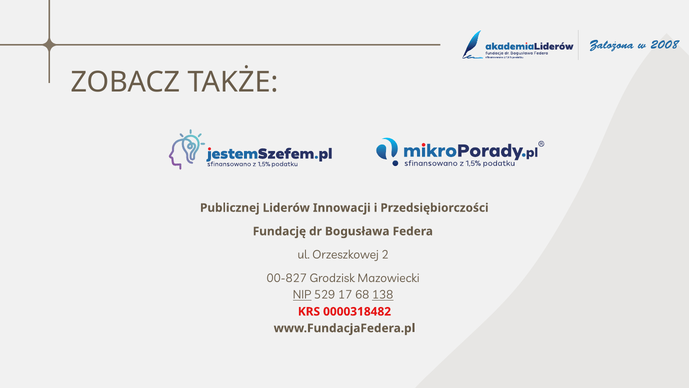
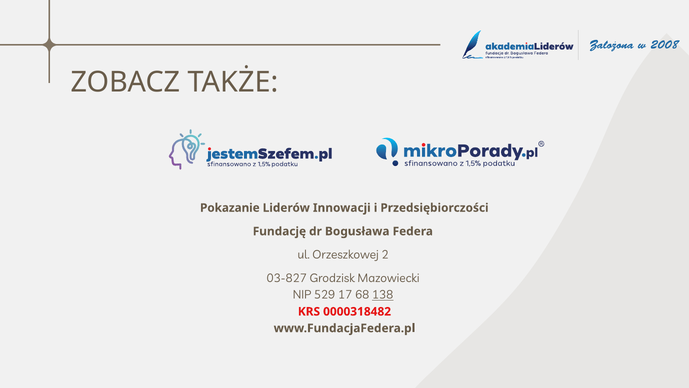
Publicznej: Publicznej -> Pokazanie
00-827: 00-827 -> 03-827
NIP underline: present -> none
